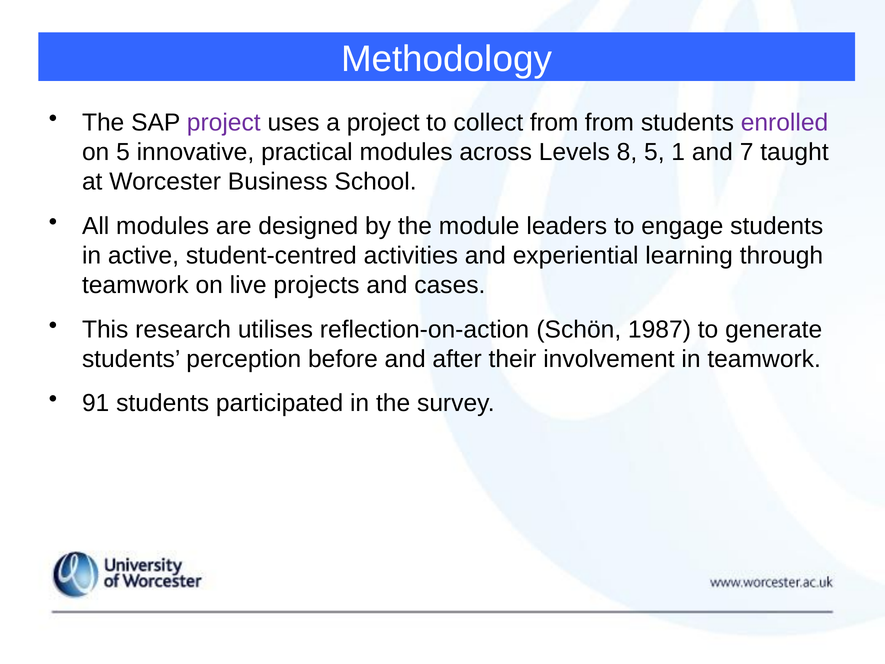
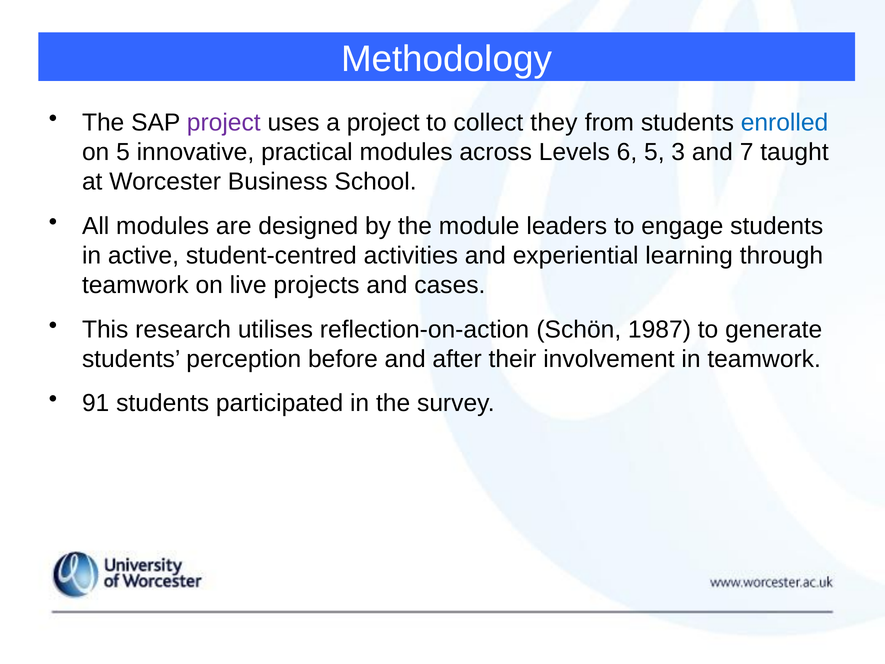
collect from: from -> they
enrolled colour: purple -> blue
8: 8 -> 6
1: 1 -> 3
